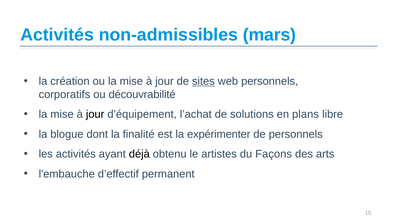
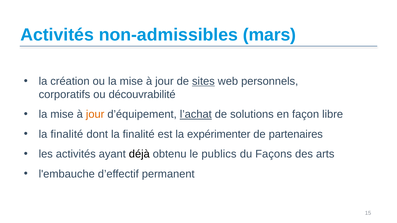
jour at (95, 115) colour: black -> orange
l’achat underline: none -> present
plans: plans -> façon
blogue at (67, 134): blogue -> finalité
de personnels: personnels -> partenaires
artistes: artistes -> publics
